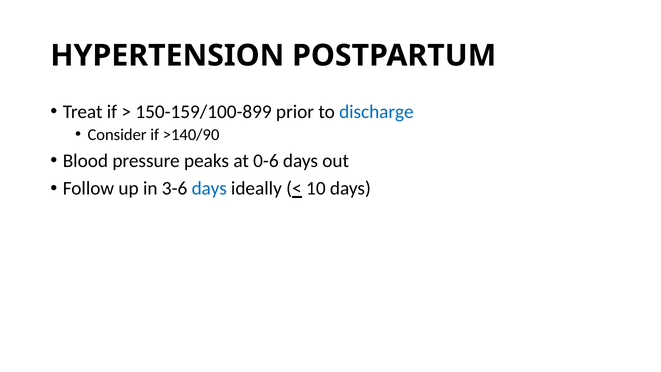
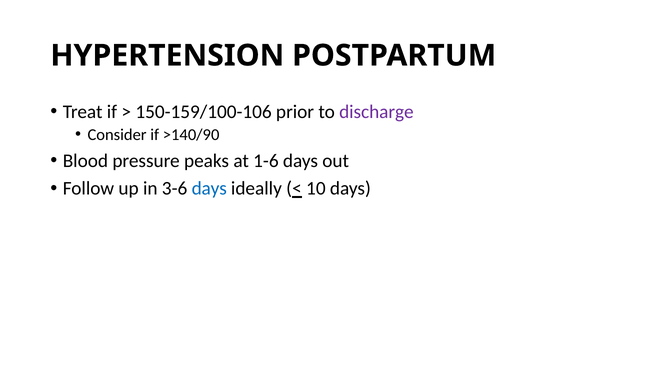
150-159/100-899: 150-159/100-899 -> 150-159/100-106
discharge colour: blue -> purple
0-6: 0-6 -> 1-6
